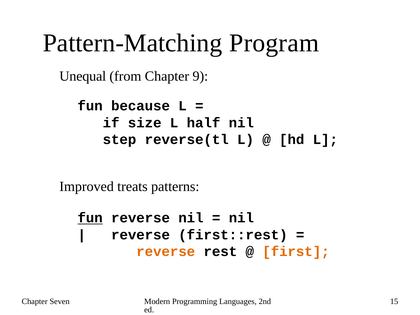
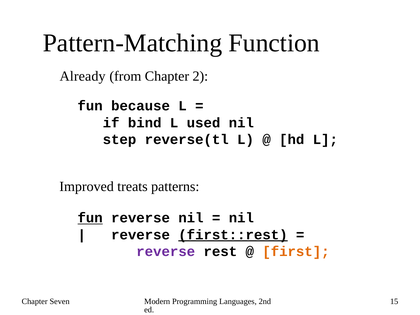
Program: Program -> Function
Unequal: Unequal -> Already
9: 9 -> 2
size: size -> bind
half: half -> used
first::rest underline: none -> present
reverse at (166, 252) colour: orange -> purple
